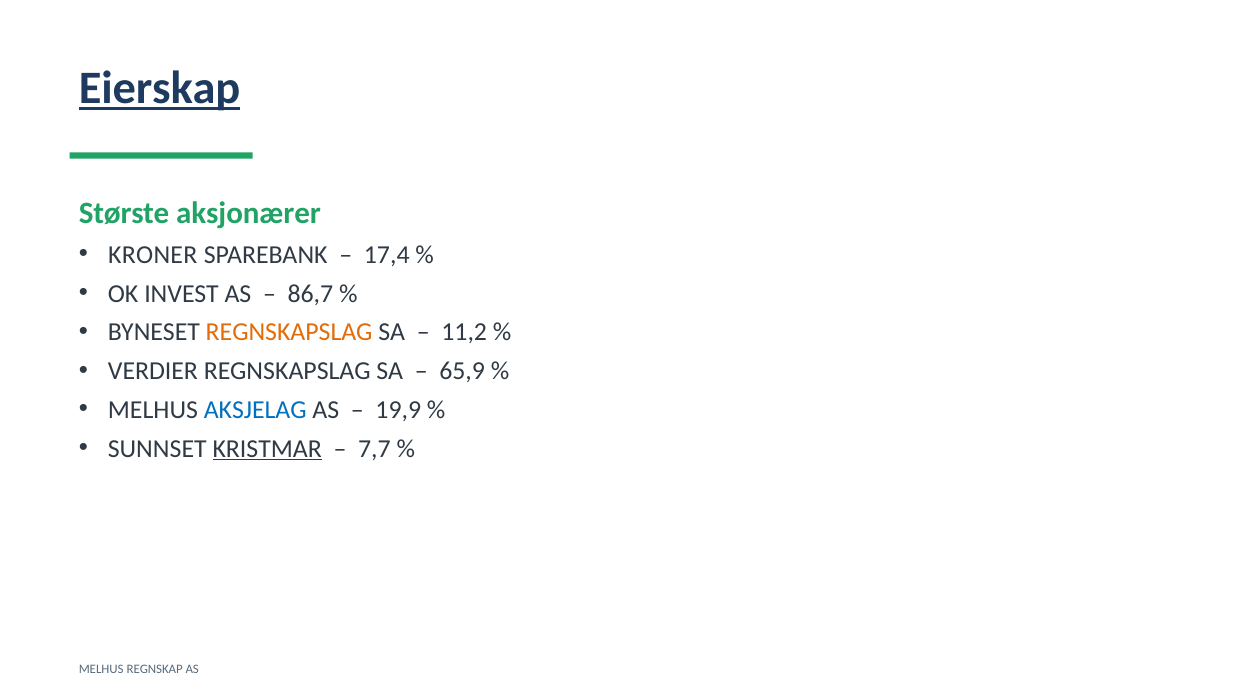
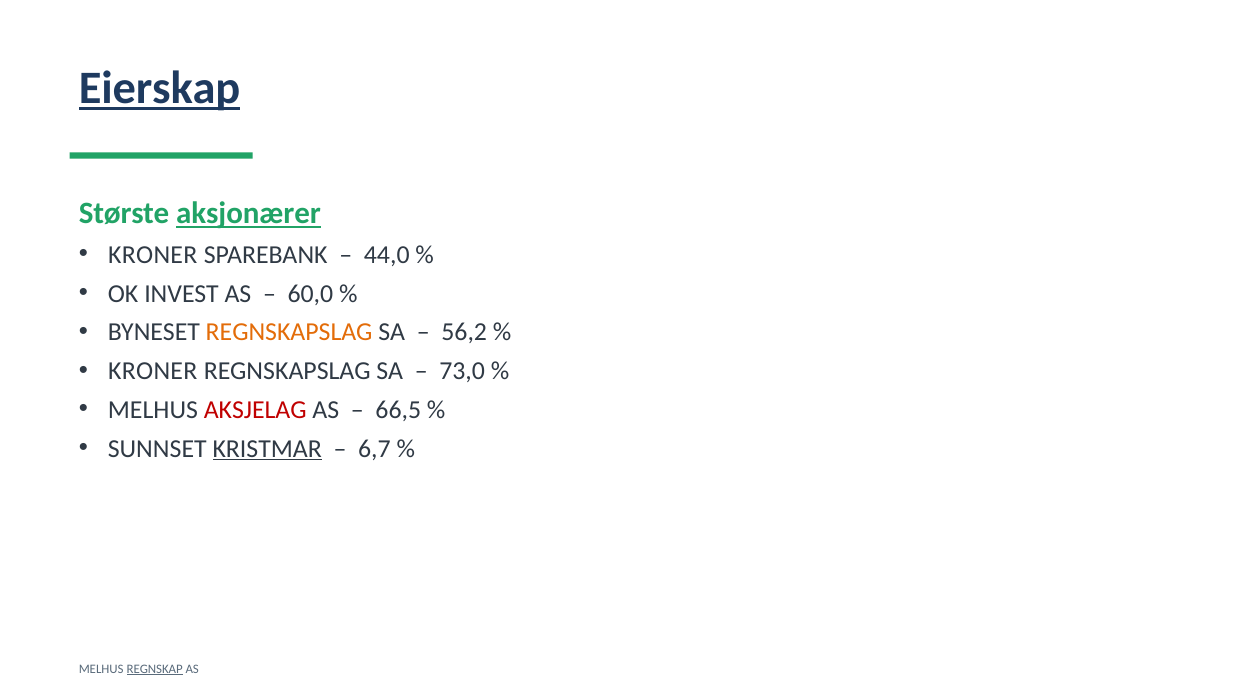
aksjonærer underline: none -> present
17,4: 17,4 -> 44,0
86,7: 86,7 -> 60,0
11,2: 11,2 -> 56,2
VERDIER at (153, 371): VERDIER -> KRONER
65,9: 65,9 -> 73,0
AKSJELAG colour: blue -> red
19,9: 19,9 -> 66,5
7,7: 7,7 -> 6,7
REGNSKAP underline: none -> present
